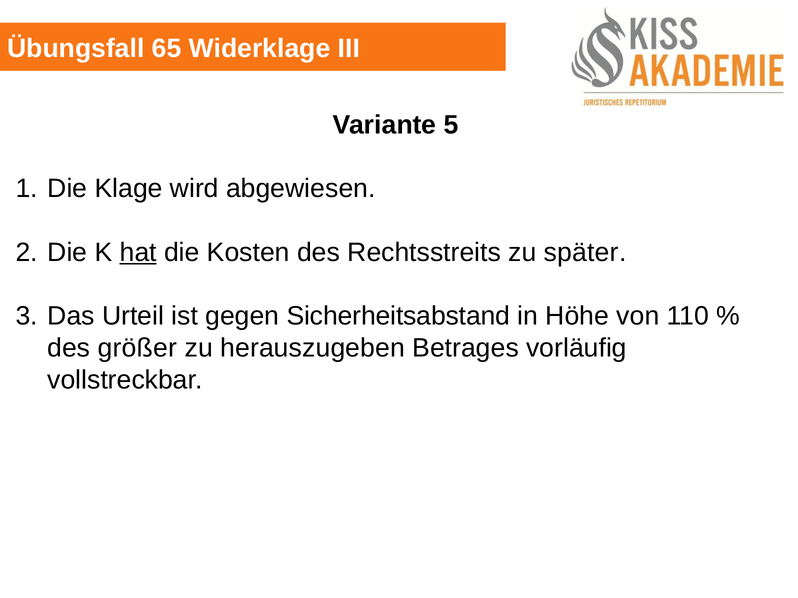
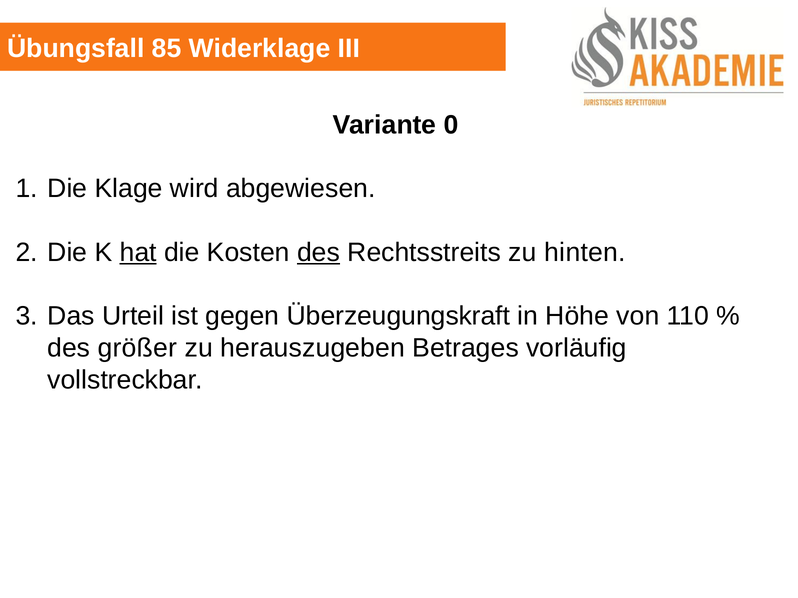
65: 65 -> 85
5: 5 -> 0
des at (318, 253) underline: none -> present
später: später -> hinten
Sicherheitsabstand: Sicherheitsabstand -> Überzeugungskraft
